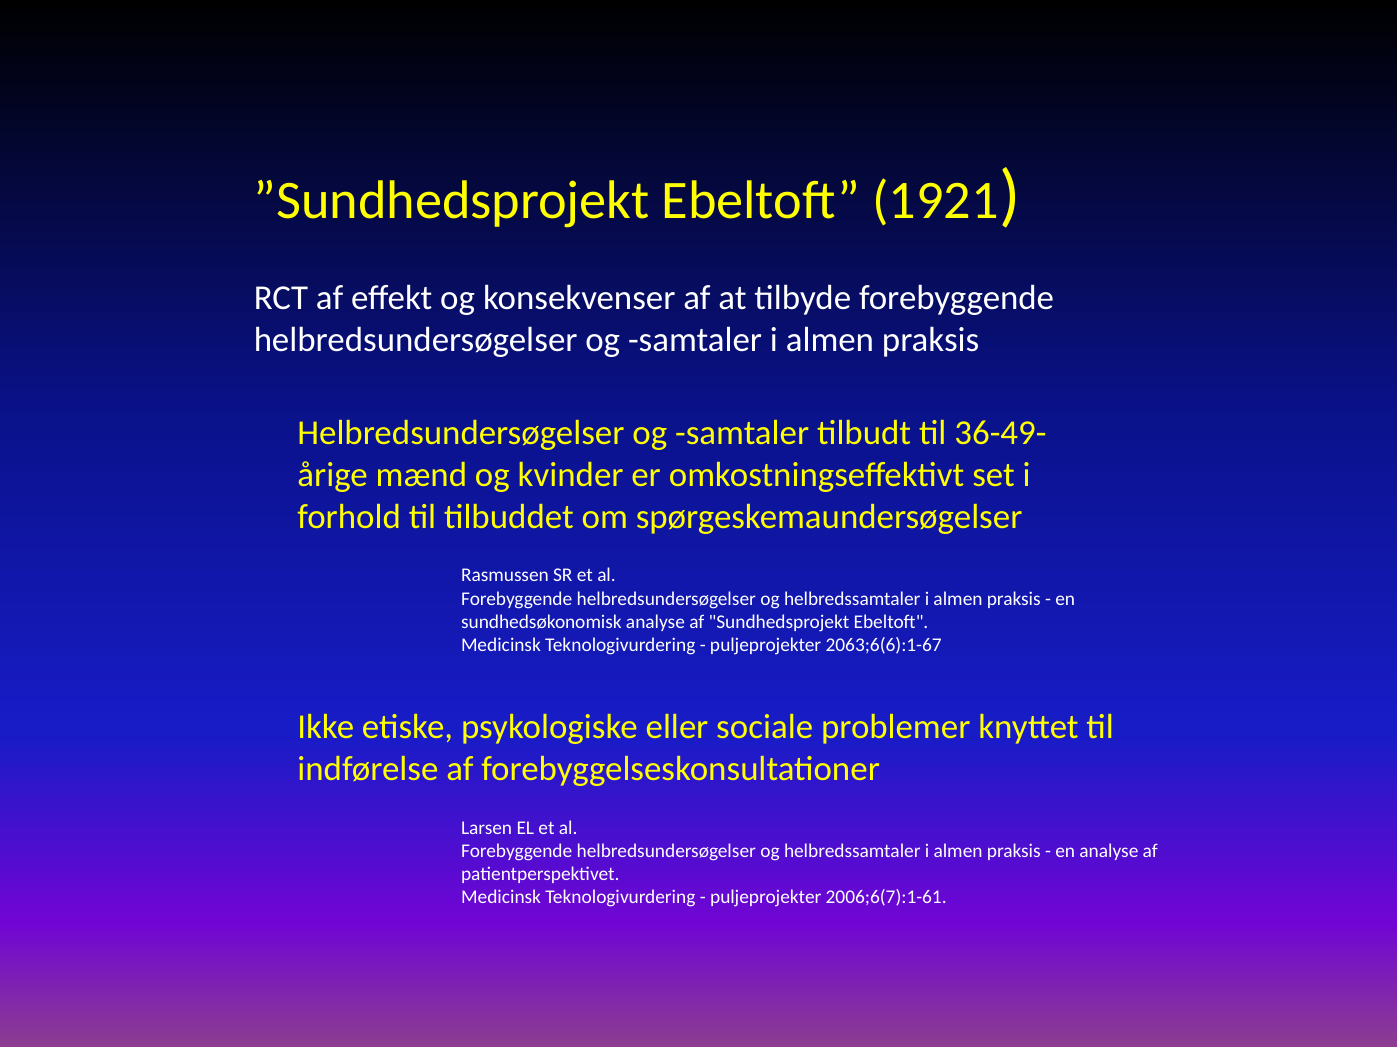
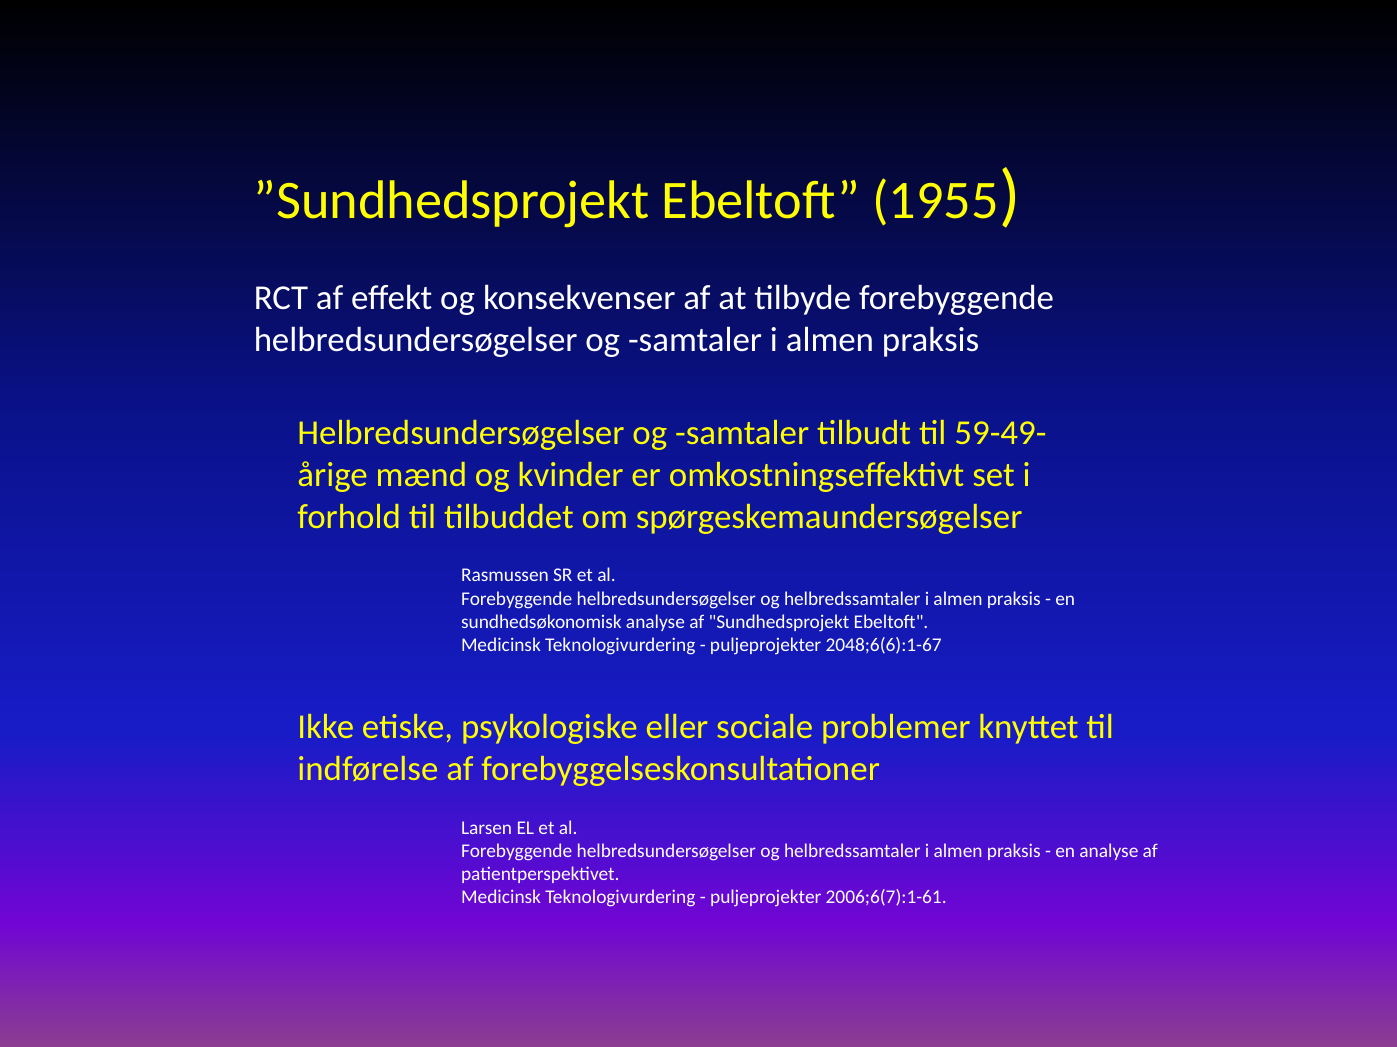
1921: 1921 -> 1955
36-49-: 36-49- -> 59-49-
2063;6(6):1-67: 2063;6(6):1-67 -> 2048;6(6):1-67
